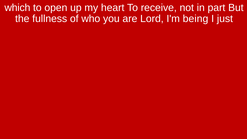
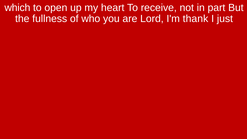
being: being -> thank
